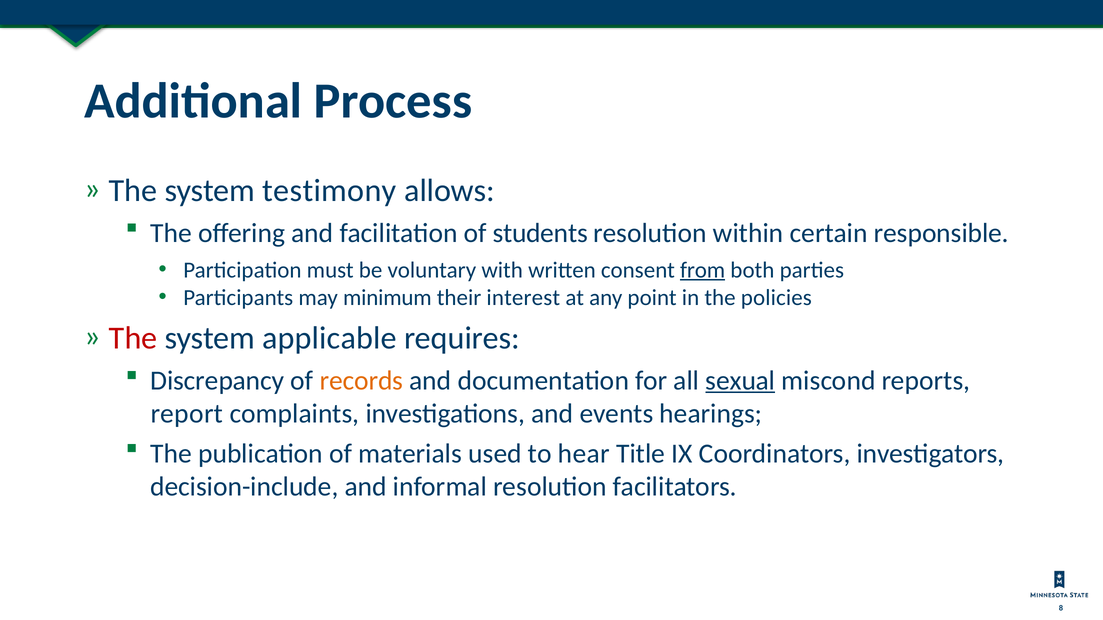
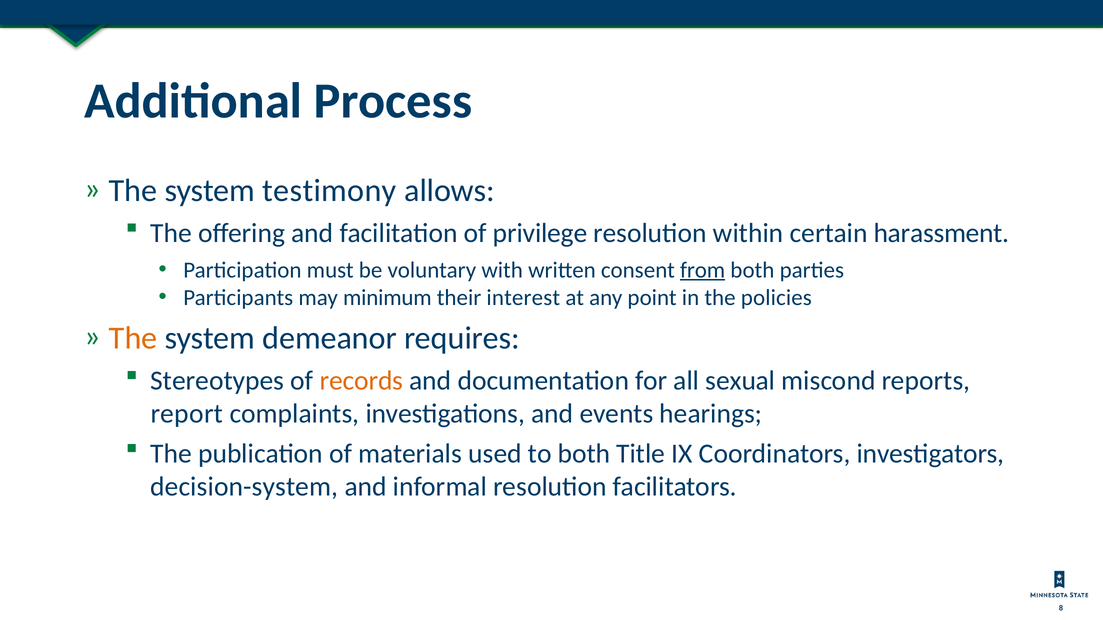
students: students -> privilege
responsible: responsible -> harassment
The at (133, 338) colour: red -> orange
applicable: applicable -> demeanor
Discrepancy: Discrepancy -> Stereotypes
sexual underline: present -> none
to hear: hear -> both
decision-include: decision-include -> decision-system
